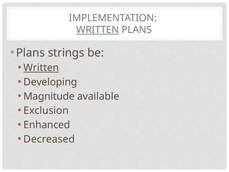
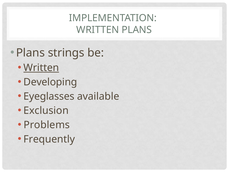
WRITTEN at (98, 30) underline: present -> none
Magnitude: Magnitude -> Eyeglasses
Enhanced: Enhanced -> Problems
Decreased: Decreased -> Frequently
